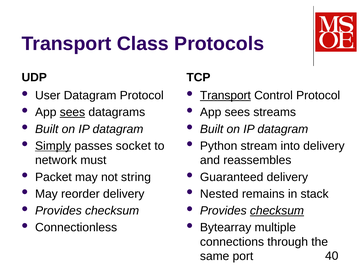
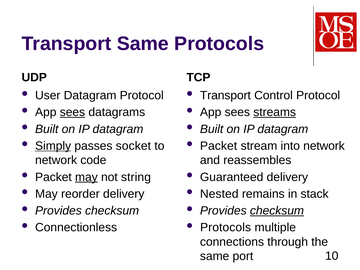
Transport Class: Class -> Same
Transport at (225, 95) underline: present -> none
streams underline: none -> present
Python at (219, 146): Python -> Packet
into delivery: delivery -> network
must: must -> code
may at (86, 177) underline: none -> present
Bytearray at (226, 227): Bytearray -> Protocols
40: 40 -> 10
